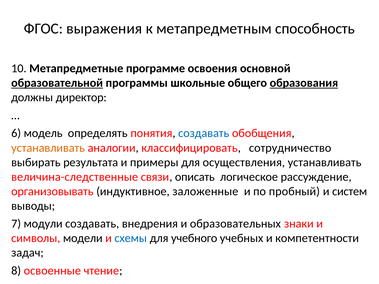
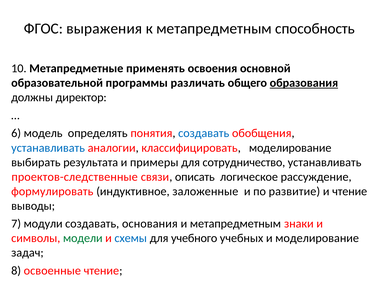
программе: программе -> применять
образовательной underline: present -> none
школьные: школьные -> различать
устанавливать at (48, 148) colour: orange -> blue
классифицировать сотрудничество: сотрудничество -> моделирование
осуществления: осуществления -> сотрудничество
величина-следственные: величина-следственные -> проектов-следственные
организовывать: организовывать -> формулировать
пробный: пробный -> развитие
и систем: систем -> чтение
внедрения: внедрения -> основания
и образовательных: образовательных -> метапредметным
модели colour: black -> green
и компетентности: компетентности -> моделирование
